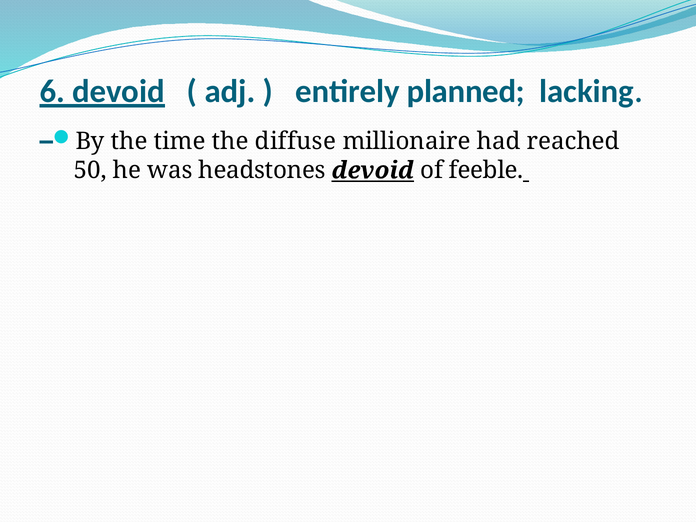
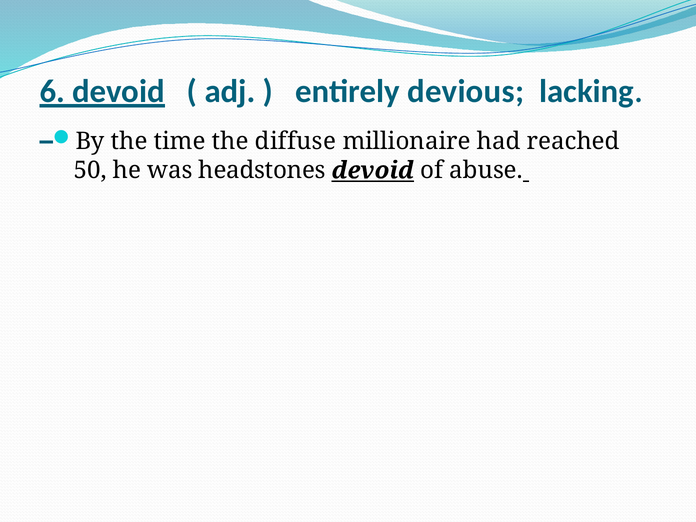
planned: planned -> devious
feeble: feeble -> abuse
